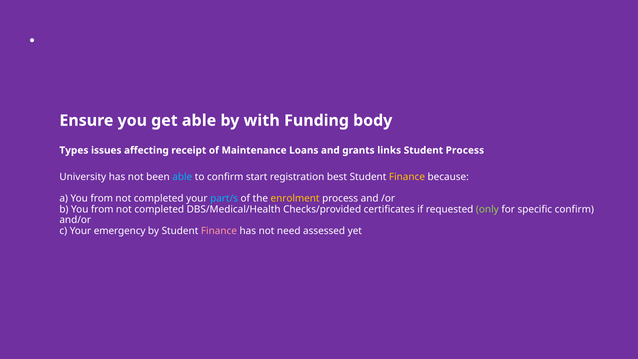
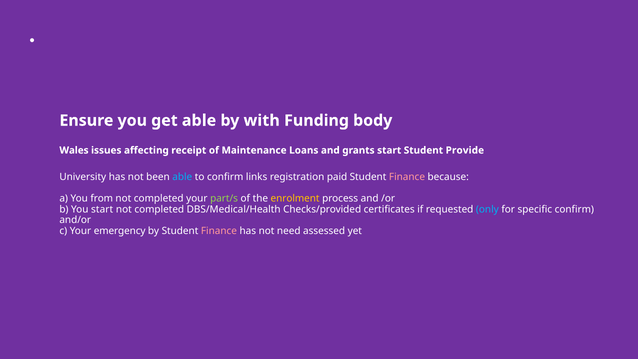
Types: Types -> Wales
grants links: links -> start
Student Process: Process -> Provide
start: start -> links
best: best -> paid
Finance at (407, 177) colour: yellow -> pink
part/s colour: light blue -> light green
b You from: from -> start
only colour: light green -> light blue
